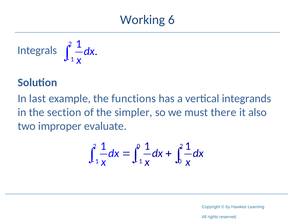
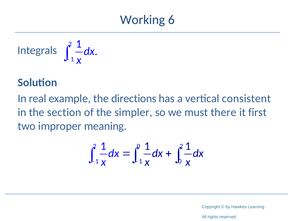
last: last -> real
functions: functions -> directions
integrands: integrands -> consistent
also: also -> first
evaluate: evaluate -> meaning
